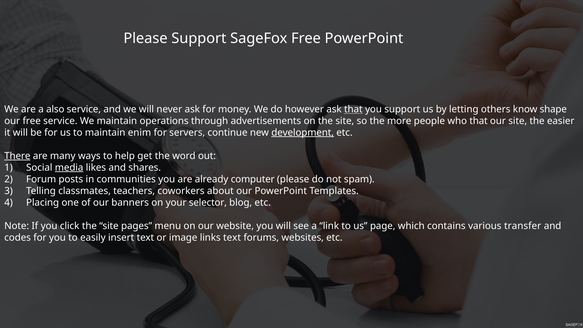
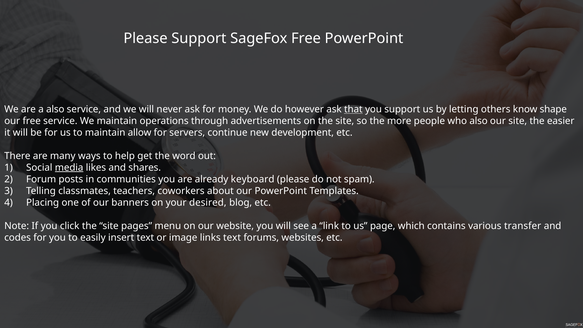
who that: that -> also
enim: enim -> allow
development underline: present -> none
There underline: present -> none
computer: computer -> keyboard
selector: selector -> desired
